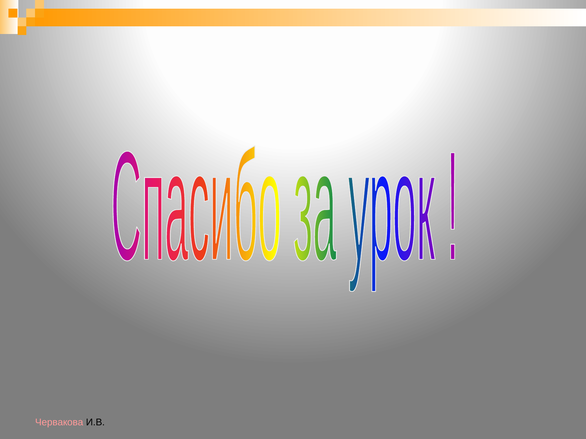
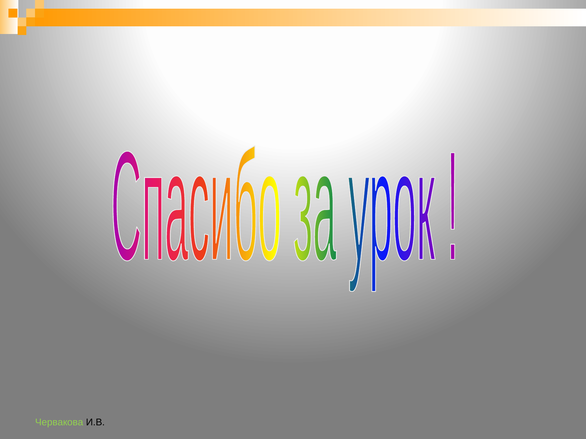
Червакова colour: pink -> light green
